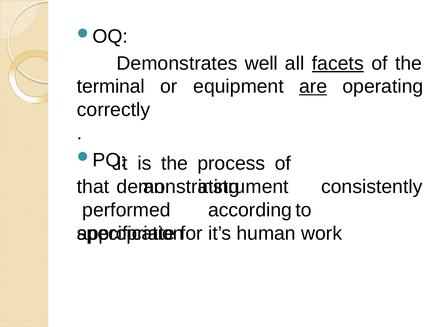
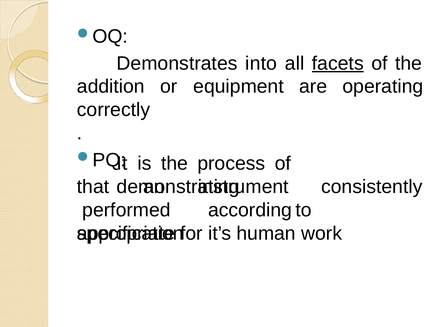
well: well -> into
terminal: terminal -> addition
are underline: present -> none
